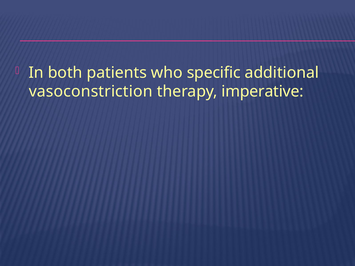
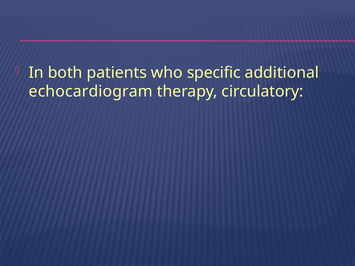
vasoconstriction: vasoconstriction -> echocardiogram
imperative: imperative -> circulatory
